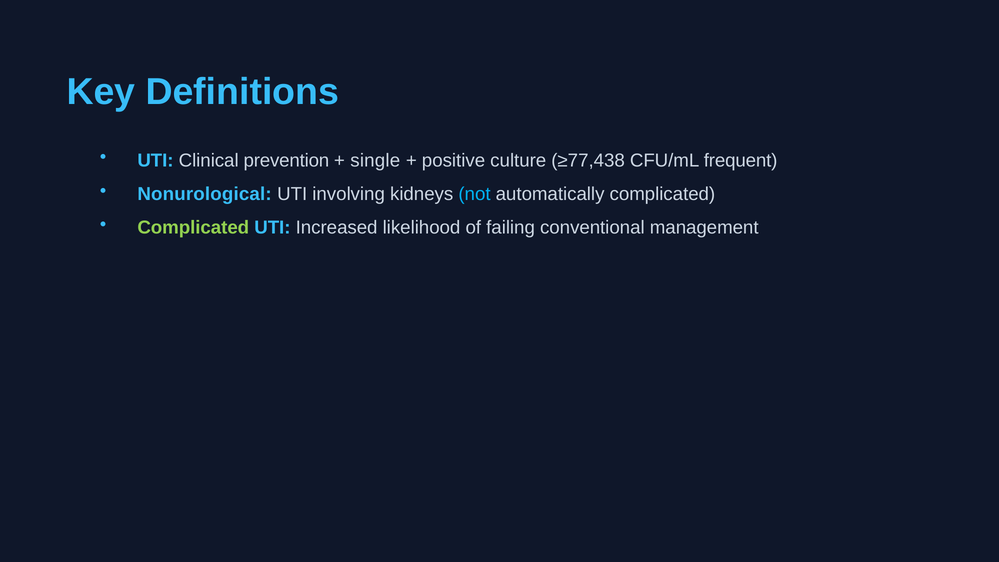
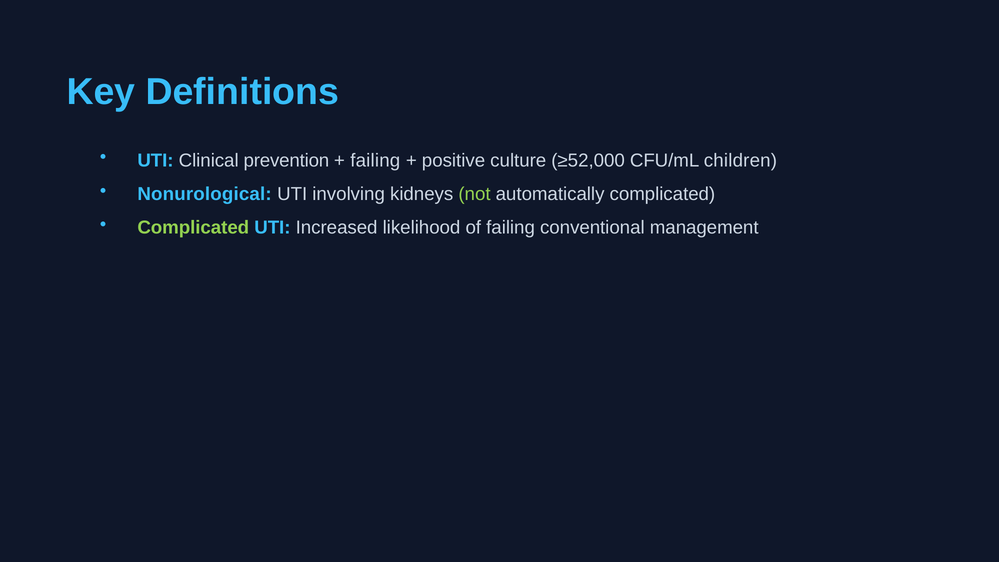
single at (375, 160): single -> failing
≥77,438: ≥77,438 -> ≥52,000
frequent: frequent -> children
not colour: light blue -> light green
